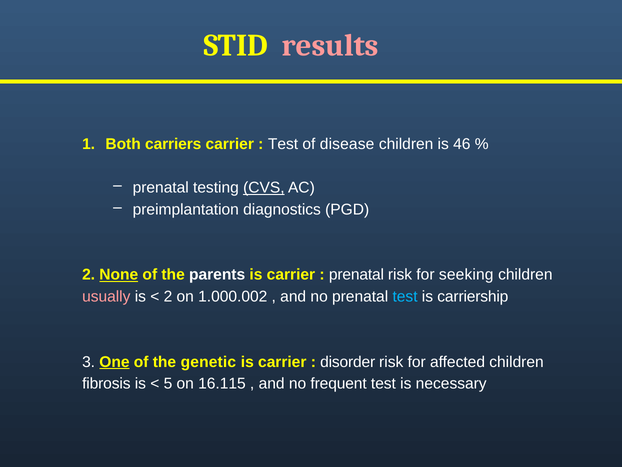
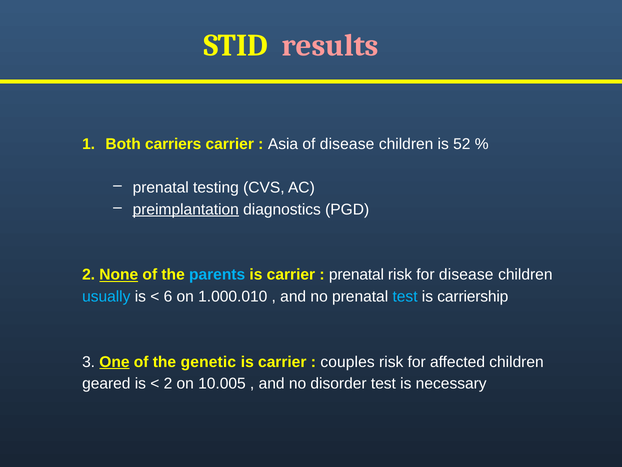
Test at (283, 144): Test -> Asia
46: 46 -> 52
CVS underline: present -> none
preimplantation underline: none -> present
parents colour: white -> light blue
for seeking: seeking -> disease
usually colour: pink -> light blue
2 at (168, 296): 2 -> 6
1.000.002: 1.000.002 -> 1.000.010
disorder: disorder -> couples
fibrosis: fibrosis -> geared
5 at (168, 383): 5 -> 2
16.115: 16.115 -> 10.005
frequent: frequent -> disorder
